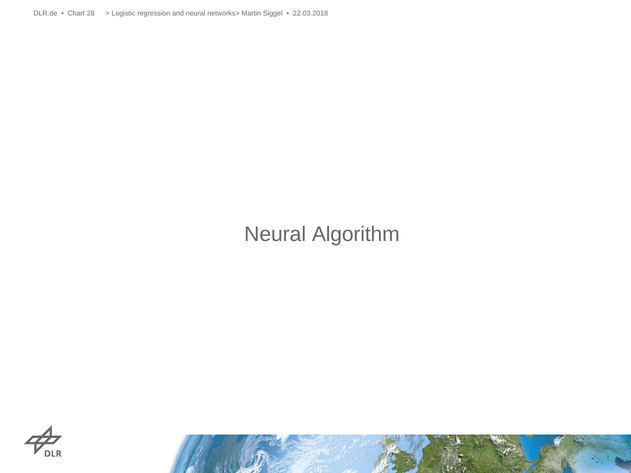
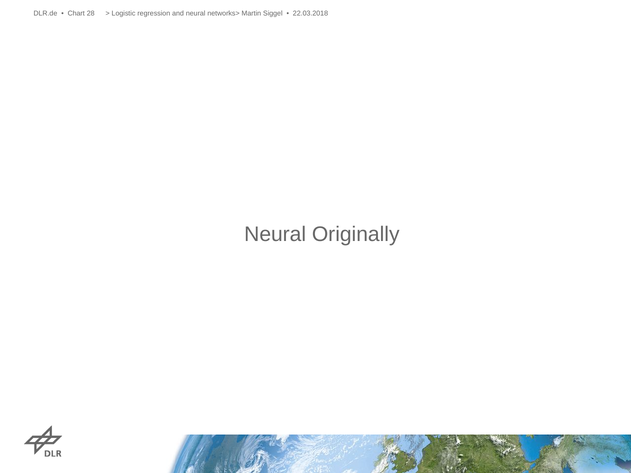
Algorithm: Algorithm -> Originally
